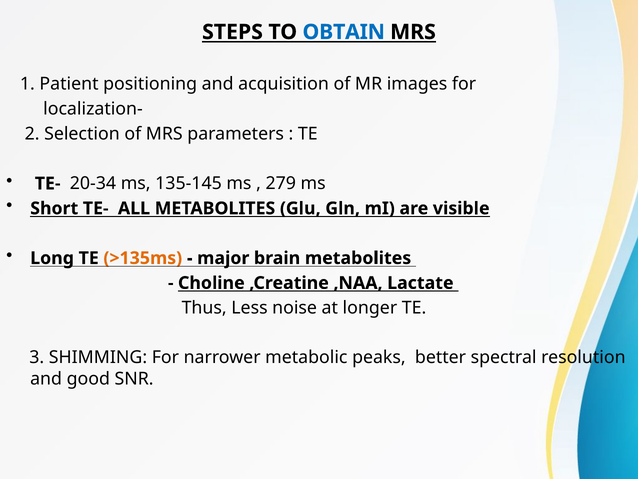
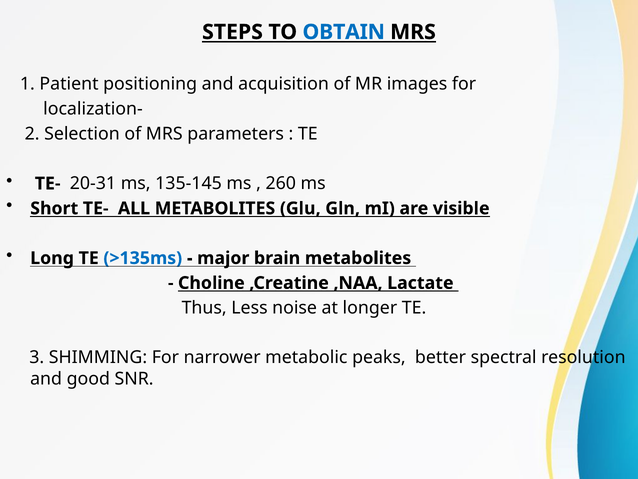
20-34: 20-34 -> 20-31
279: 279 -> 260
>135ms colour: orange -> blue
